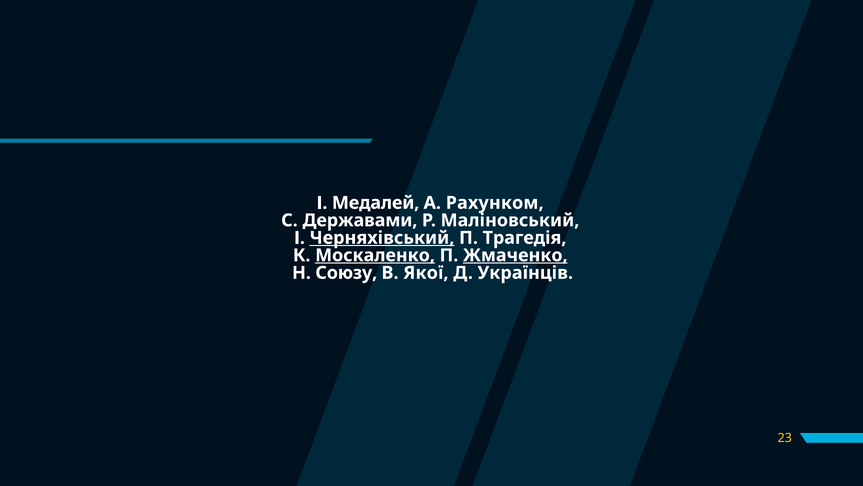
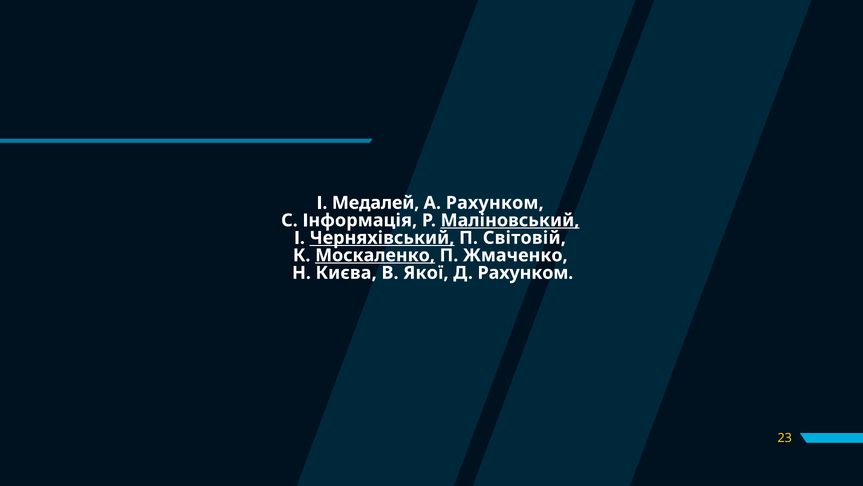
Державами: Державами -> Інформація
Маліновський underline: none -> present
Трагедія: Трагедія -> Світовій
Жмаченко underline: present -> none
Союзу: Союзу -> Києва
Д Українців: Українців -> Рахунком
